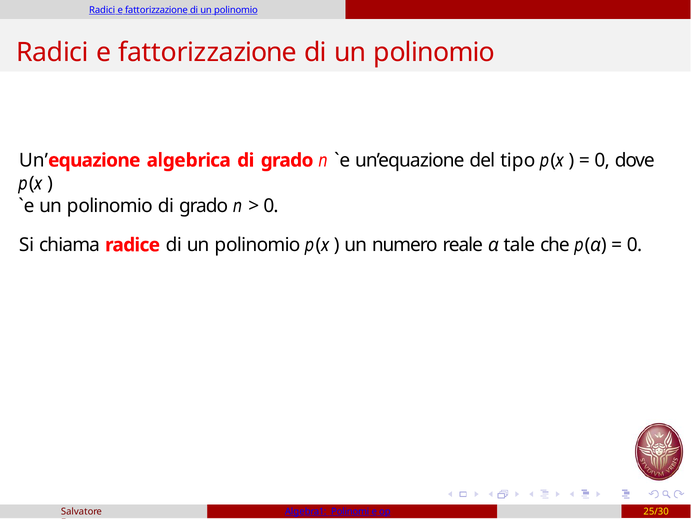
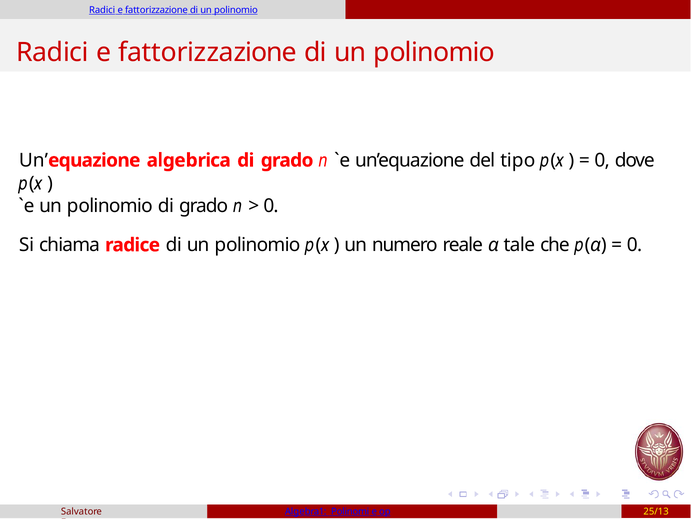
25/30: 25/30 -> 25/13
